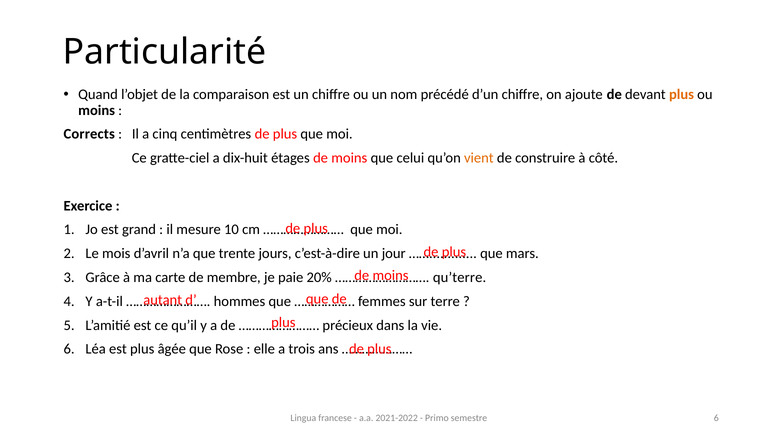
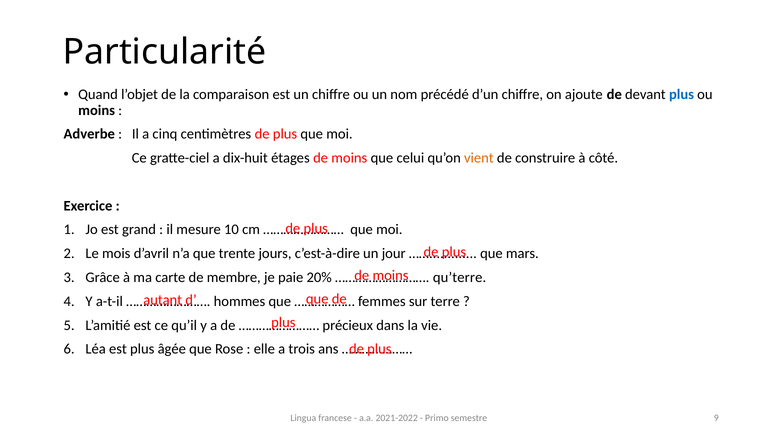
plus at (682, 94) colour: orange -> blue
Corrects: Corrects -> Adverbe
semestre 6: 6 -> 9
